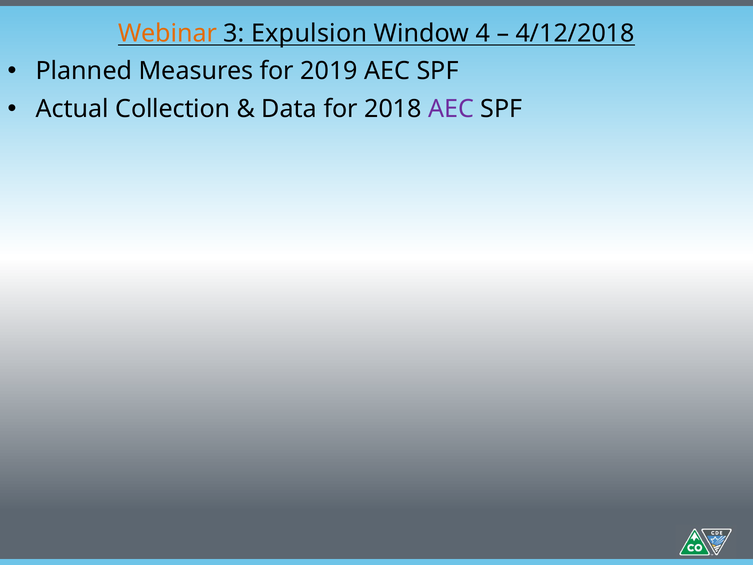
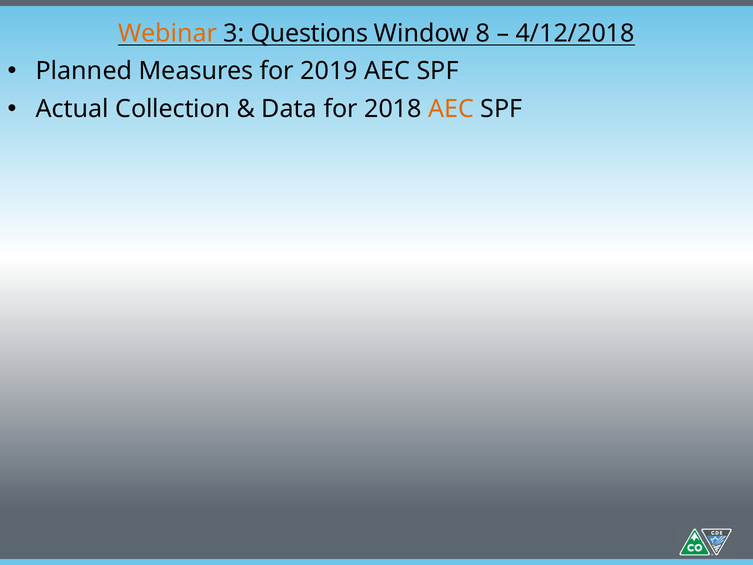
Expulsion: Expulsion -> Questions
4: 4 -> 8
AEC at (451, 109) colour: purple -> orange
